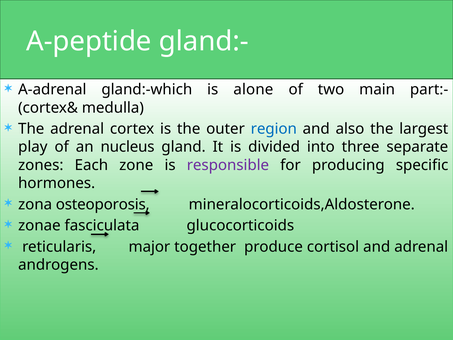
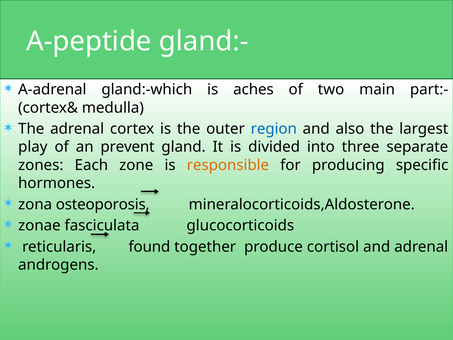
alone: alone -> aches
nucleus: nucleus -> prevent
responsible colour: purple -> orange
major: major -> found
